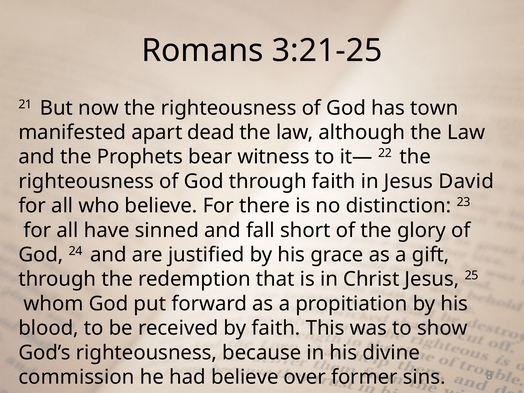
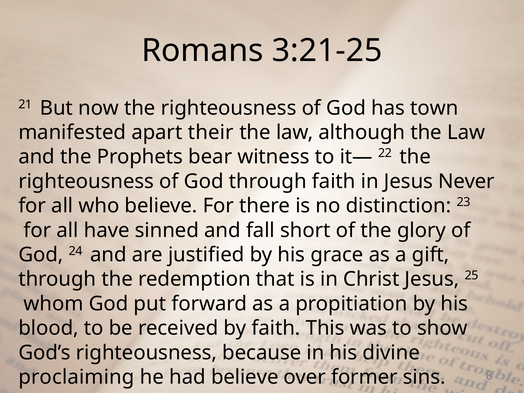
dead: dead -> their
David: David -> Never
commission: commission -> proclaiming
